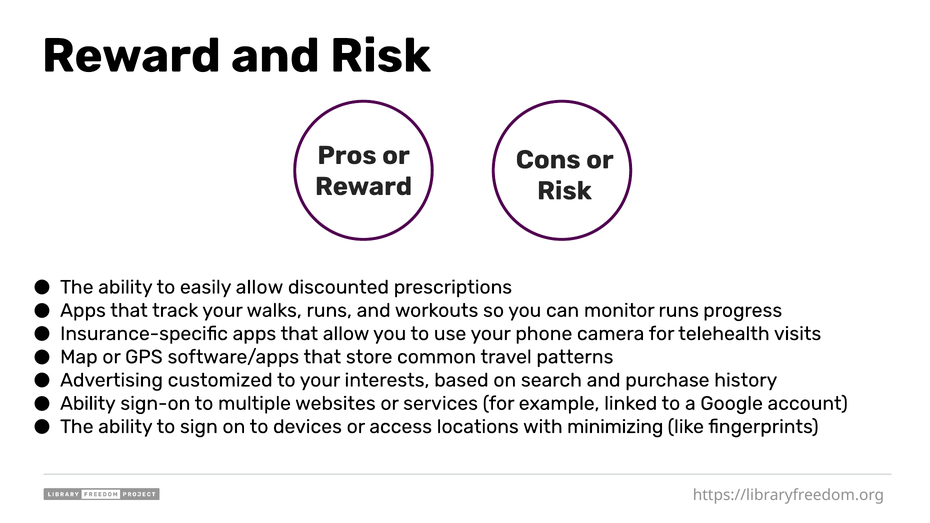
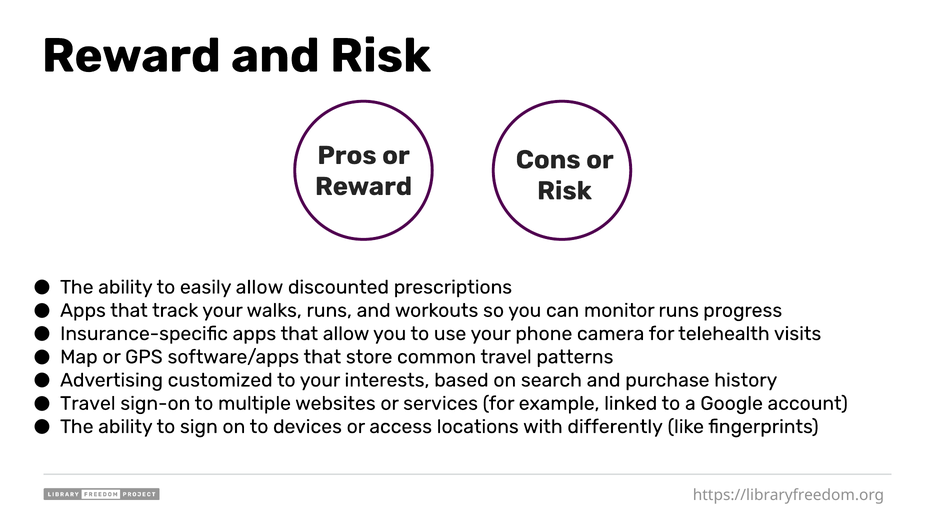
Ability at (88, 404): Ability -> Travel
minimizing: minimizing -> differently
